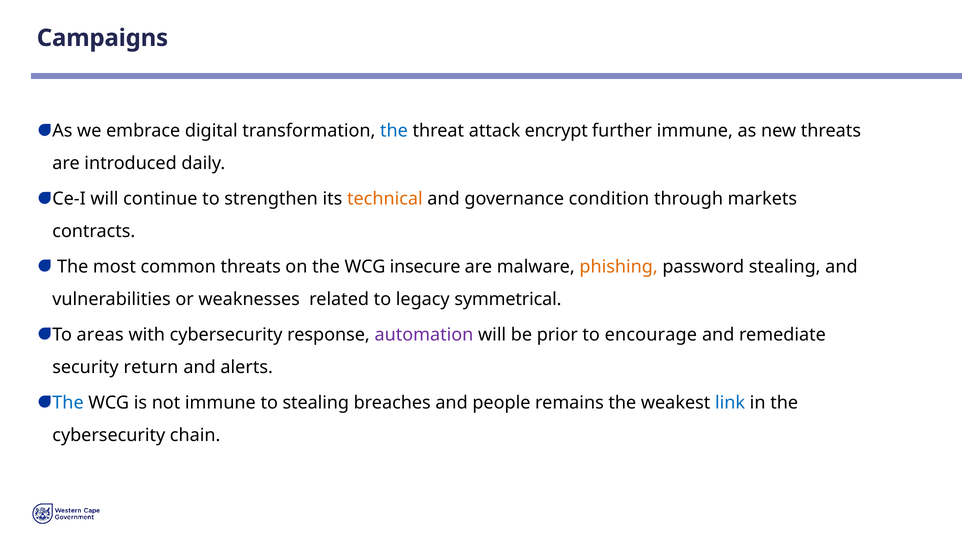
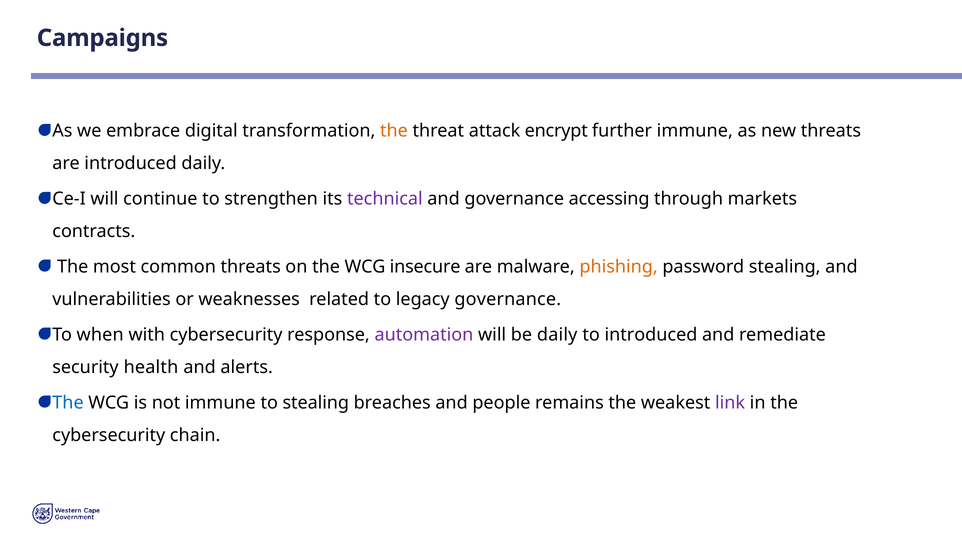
the at (394, 131) colour: blue -> orange
technical colour: orange -> purple
condition: condition -> accessing
legacy symmetrical: symmetrical -> governance
areas: areas -> when
be prior: prior -> daily
to encourage: encourage -> introduced
return: return -> health
link colour: blue -> purple
